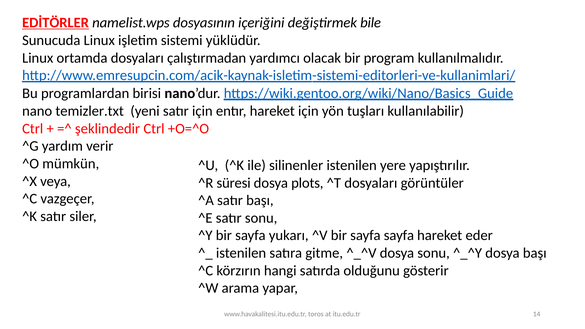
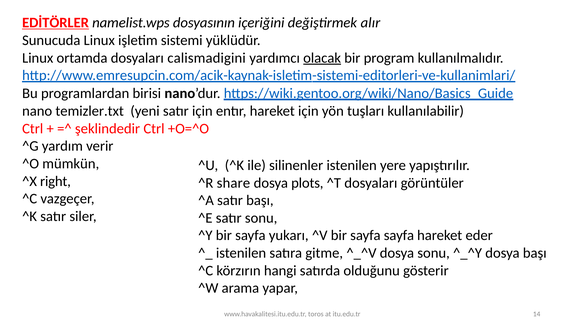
bile: bile -> alır
çalıştırmadan: çalıştırmadan -> calismadigini
olacak underline: none -> present
veya: veya -> right
süresi: süresi -> share
